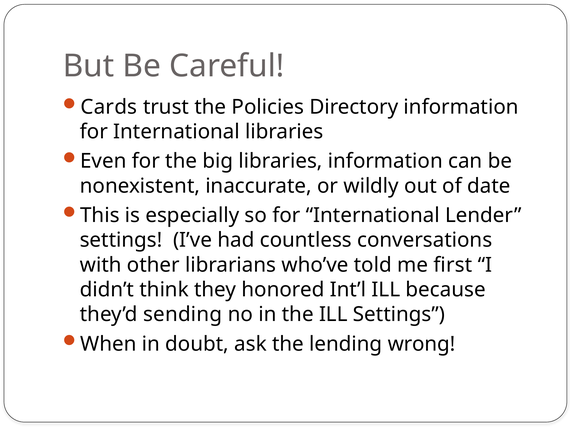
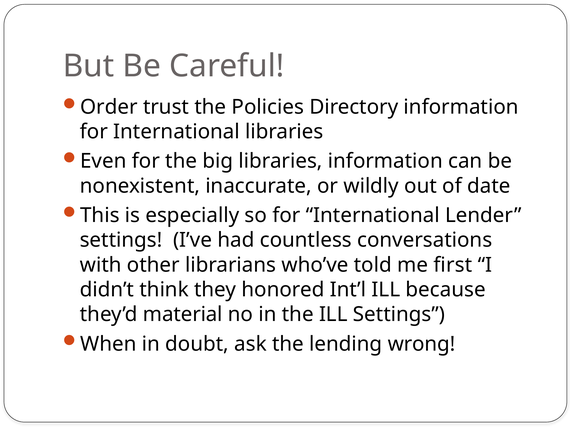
Cards: Cards -> Order
sending: sending -> material
